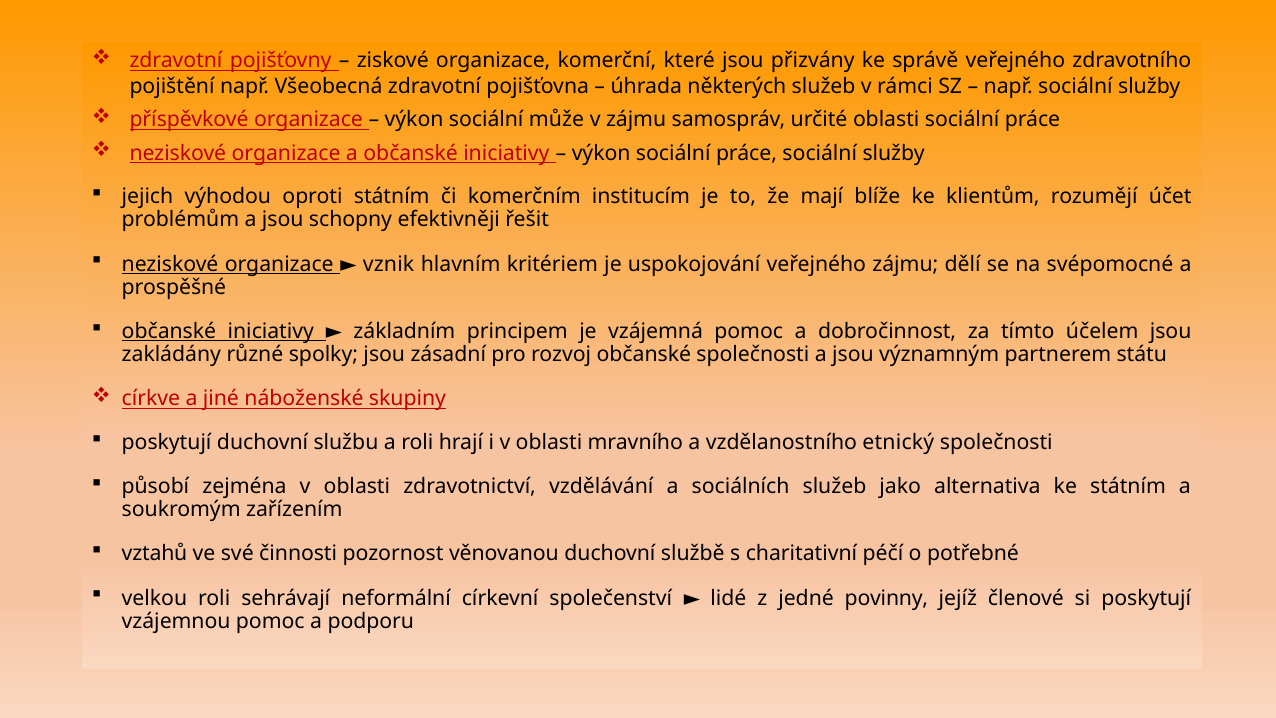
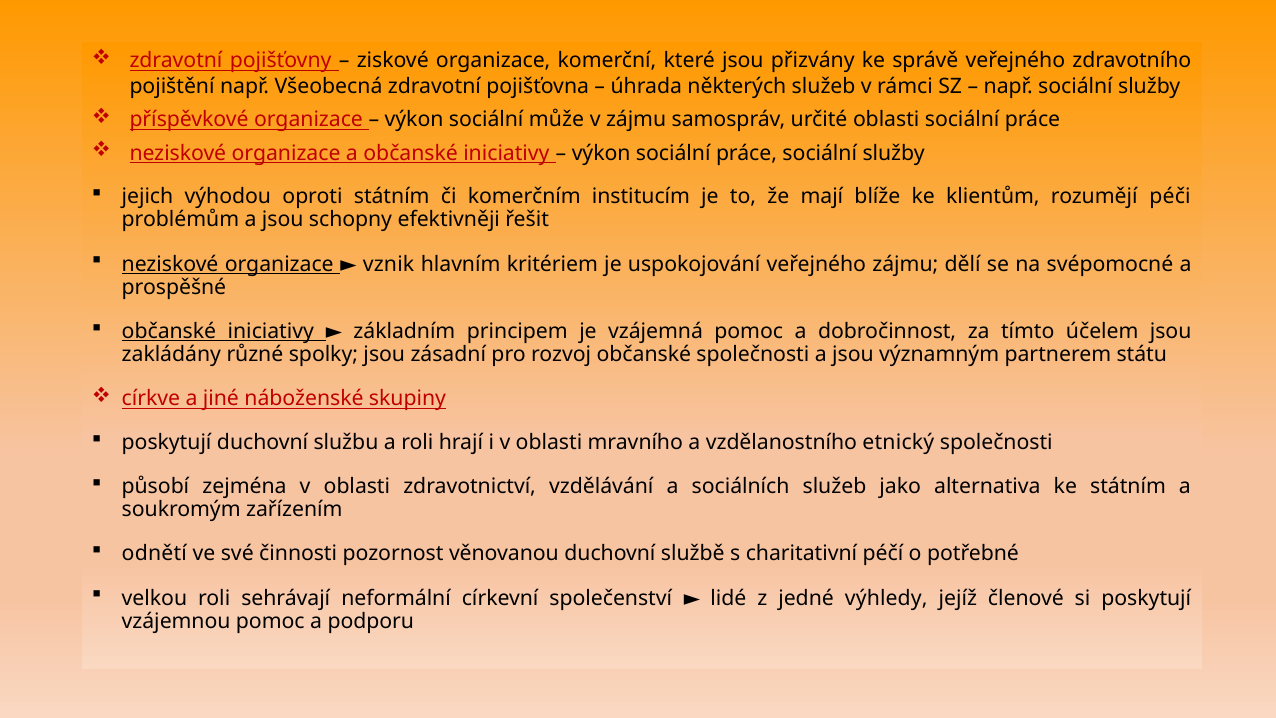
účet: účet -> péči
vztahů: vztahů -> odnětí
povinny: povinny -> výhledy
